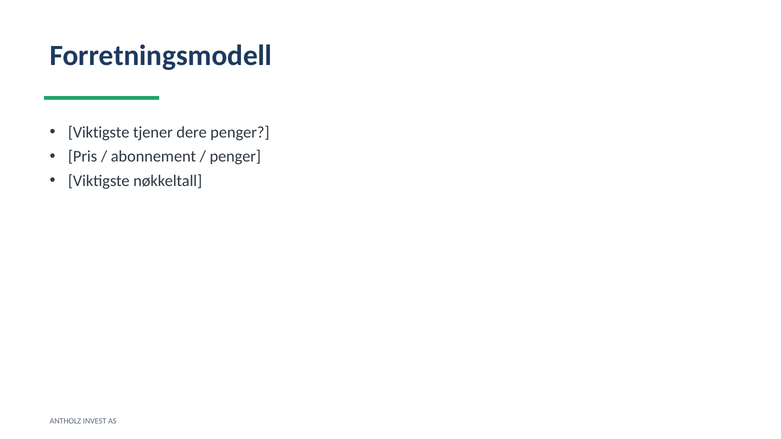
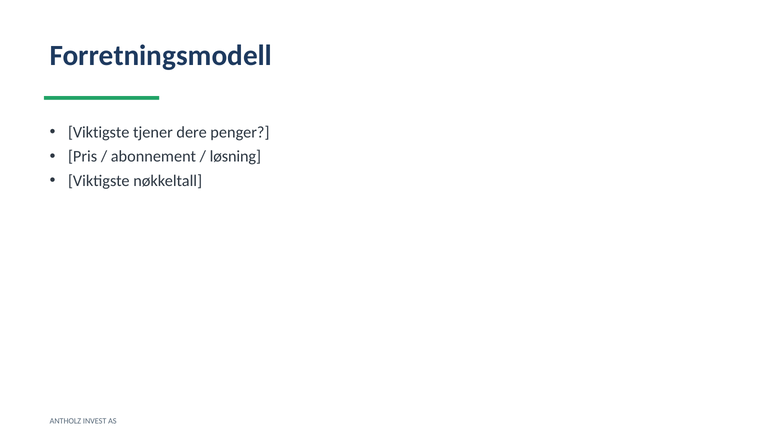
penger at (235, 157): penger -> løsning
